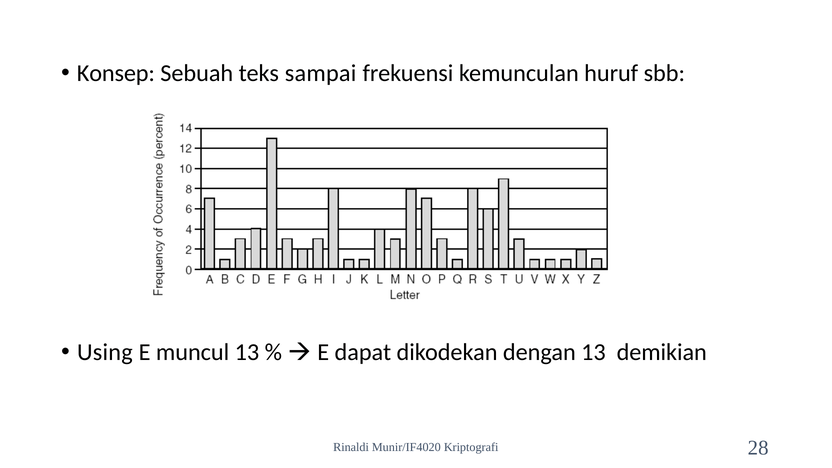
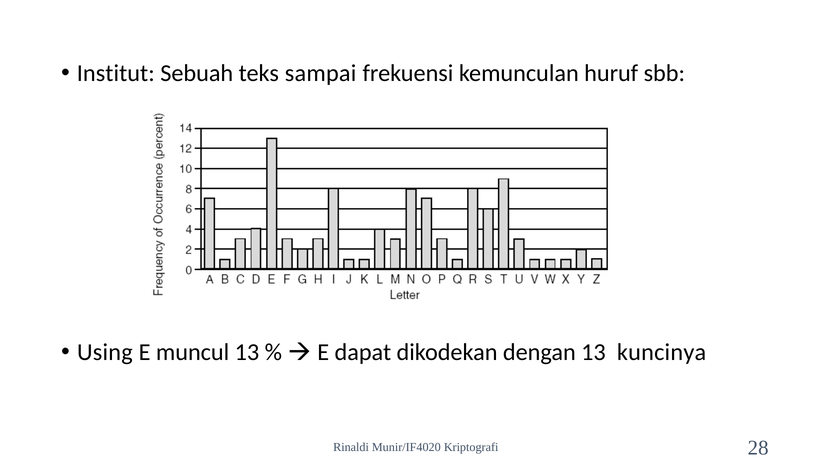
Konsep: Konsep -> Institut
demikian: demikian -> kuncinya
